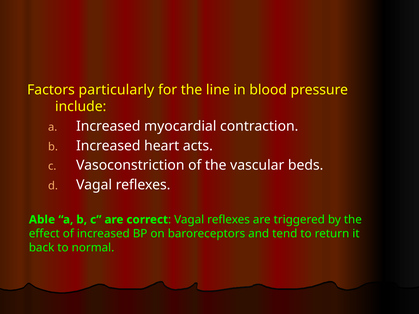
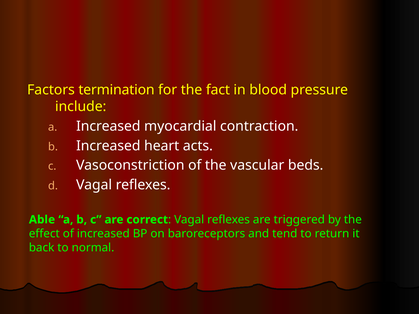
particularly: particularly -> termination
line: line -> fact
